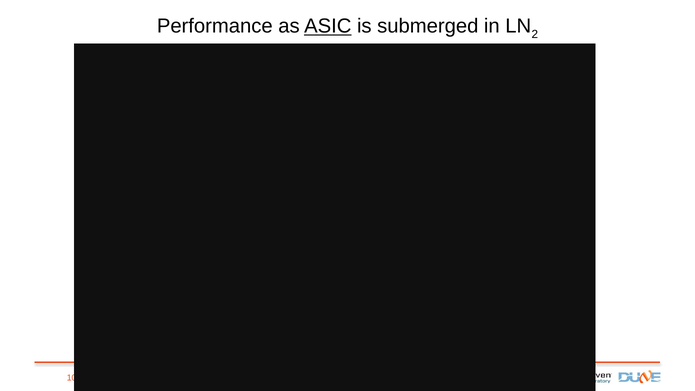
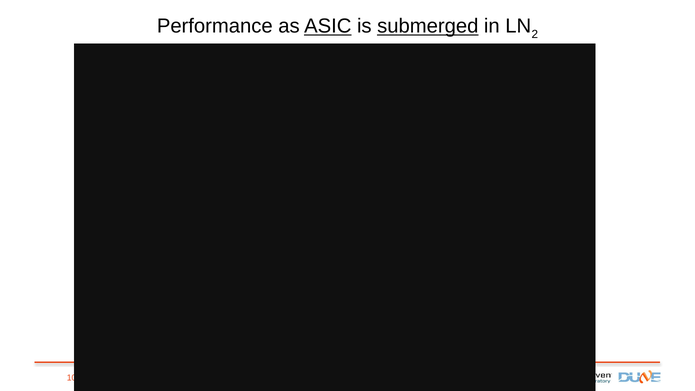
submerged underline: none -> present
